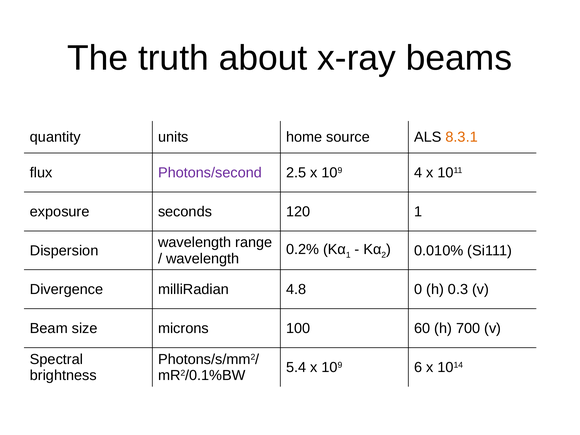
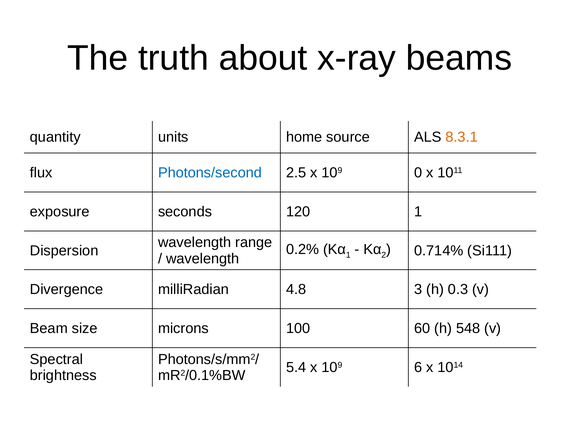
Photons/second colour: purple -> blue
4: 4 -> 0
0.010%: 0.010% -> 0.714%
0: 0 -> 3
700: 700 -> 548
